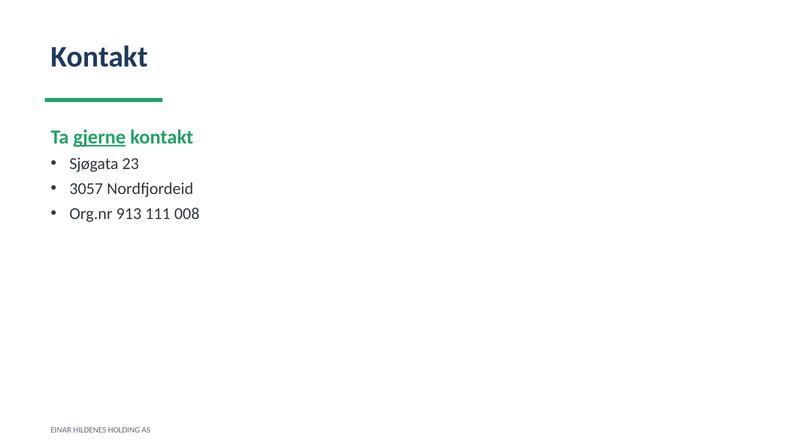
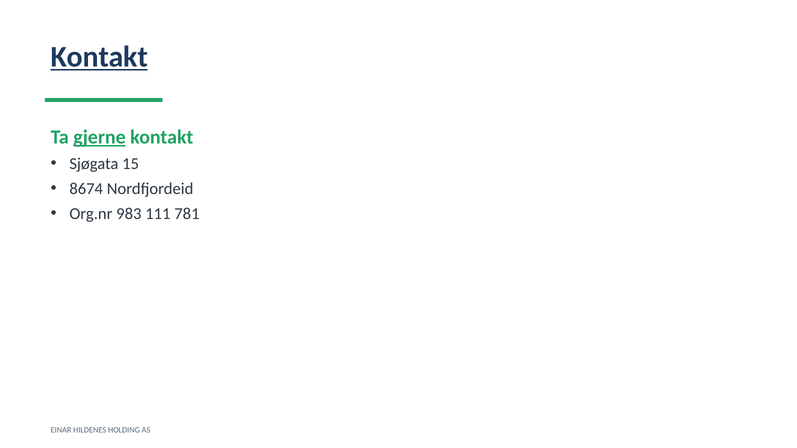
Kontakt at (99, 57) underline: none -> present
23: 23 -> 15
3057: 3057 -> 8674
913: 913 -> 983
008: 008 -> 781
